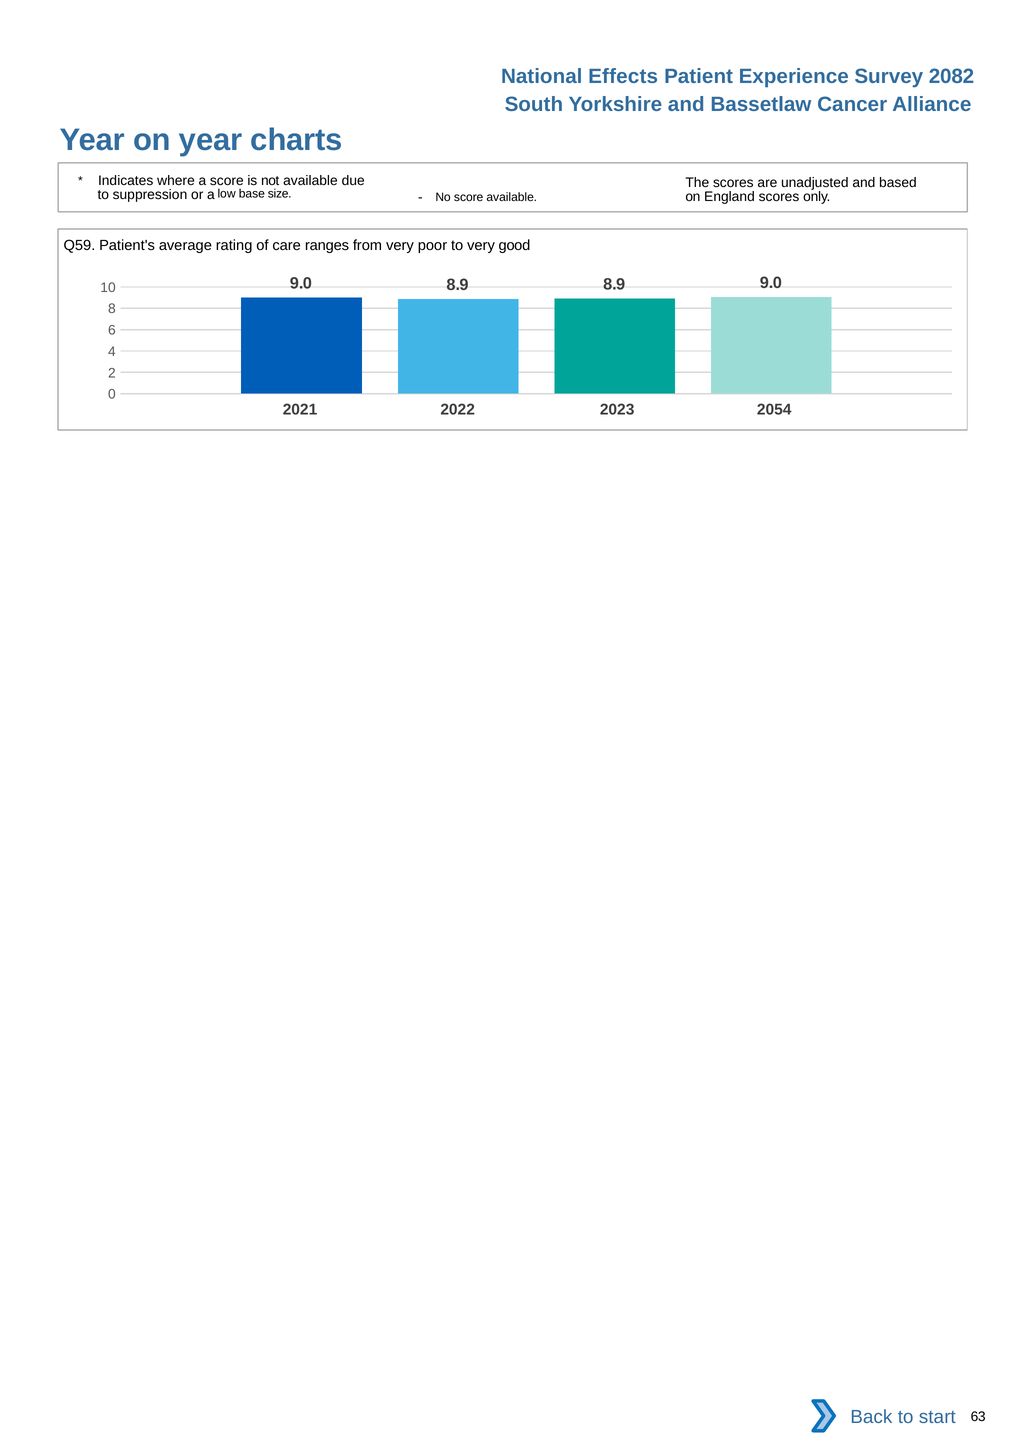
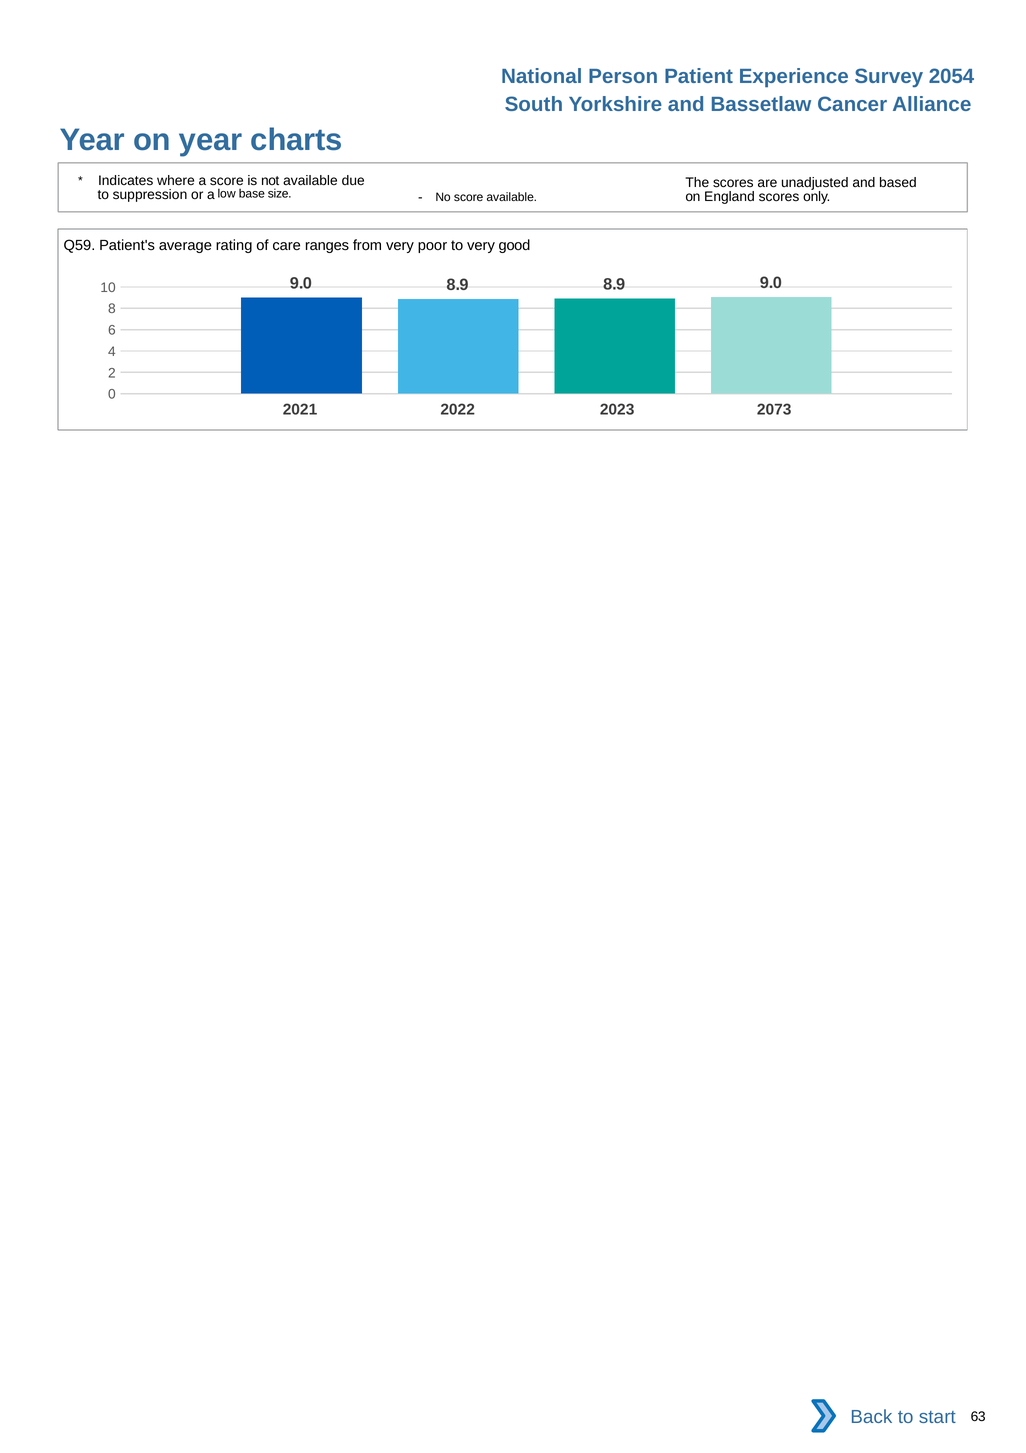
Effects: Effects -> Person
2082: 2082 -> 2054
2054: 2054 -> 2073
